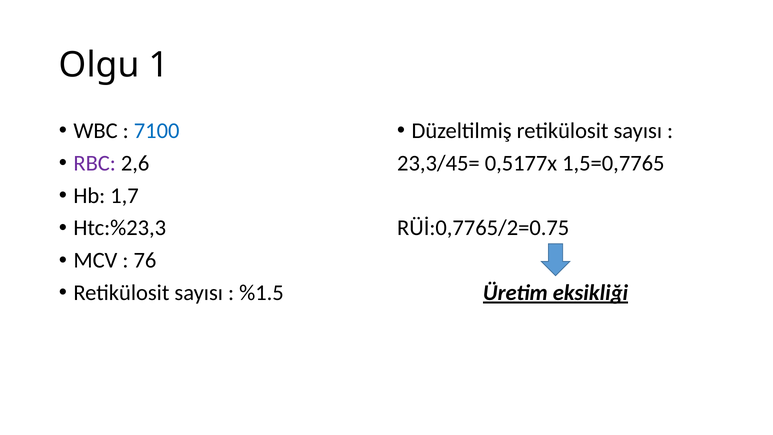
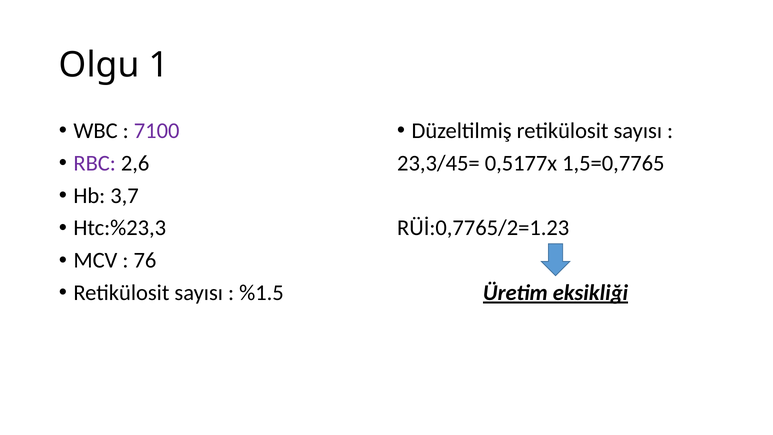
7100 colour: blue -> purple
1,7: 1,7 -> 3,7
RÜİ:0,7765/2=0.75: RÜİ:0,7765/2=0.75 -> RÜİ:0,7765/2=1.23
